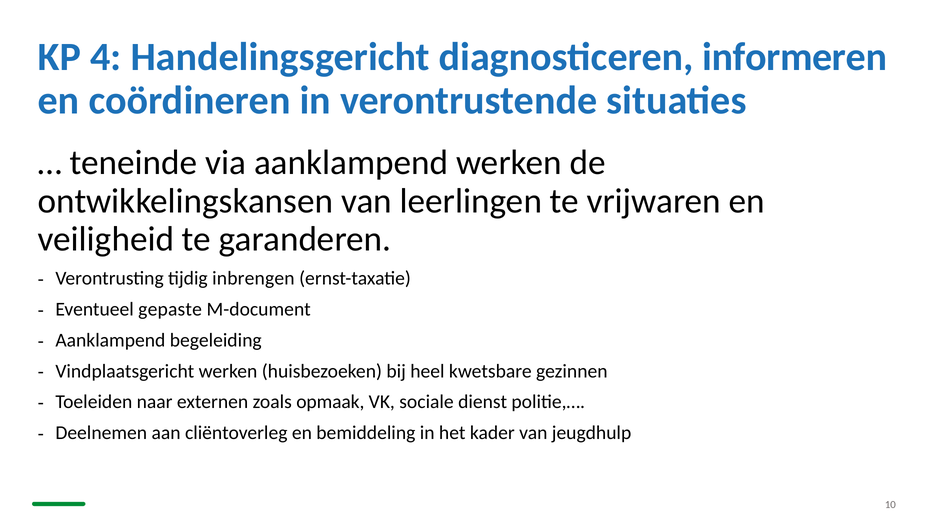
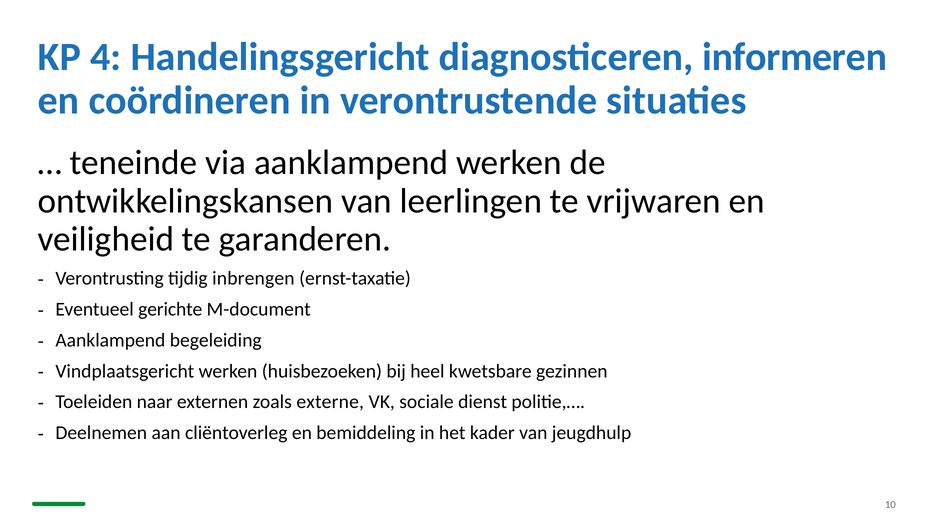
gepaste: gepaste -> gerichte
opmaak: opmaak -> externe
